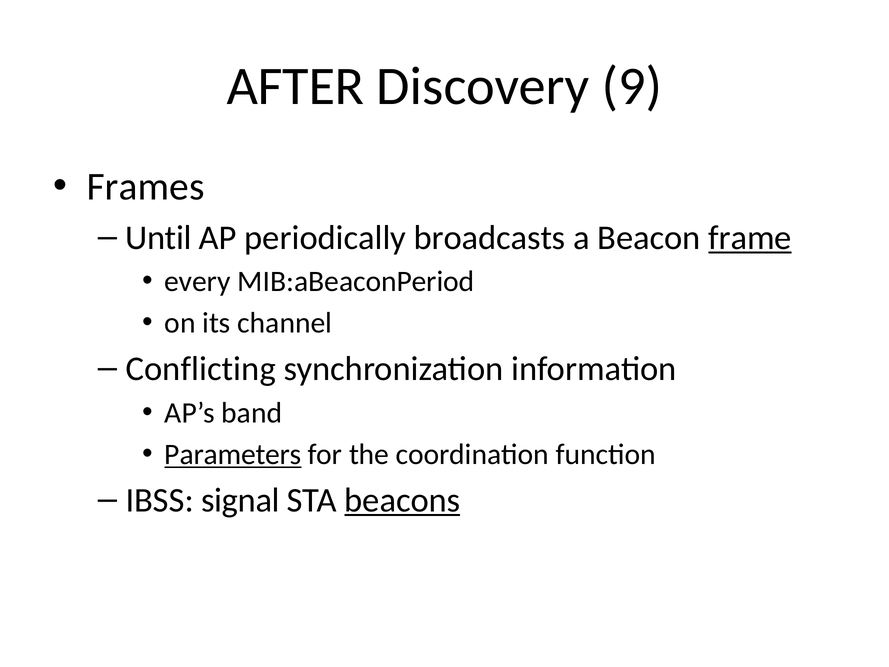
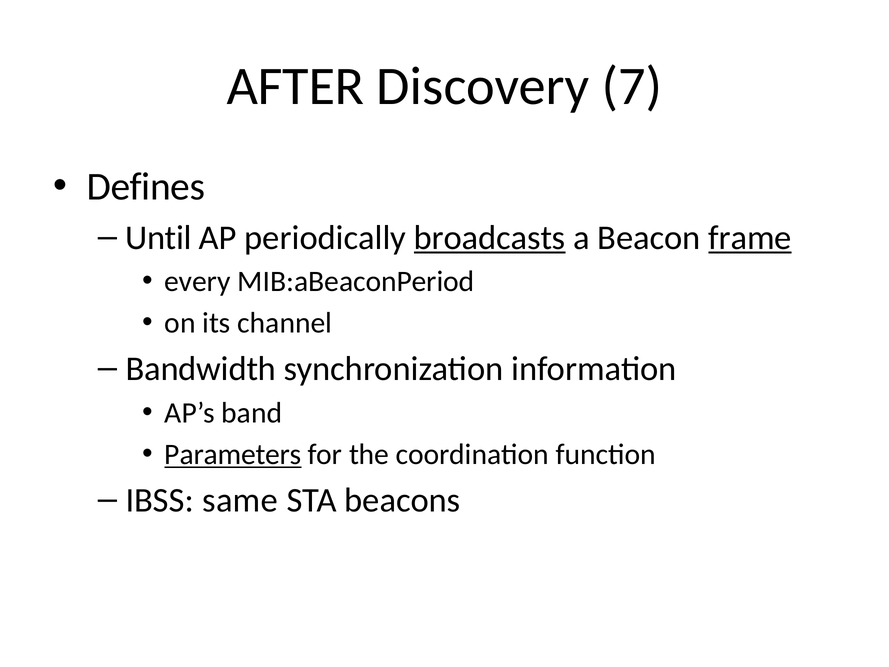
9: 9 -> 7
Frames: Frames -> Defines
broadcasts underline: none -> present
Conflicting: Conflicting -> Bandwidth
signal: signal -> same
beacons underline: present -> none
